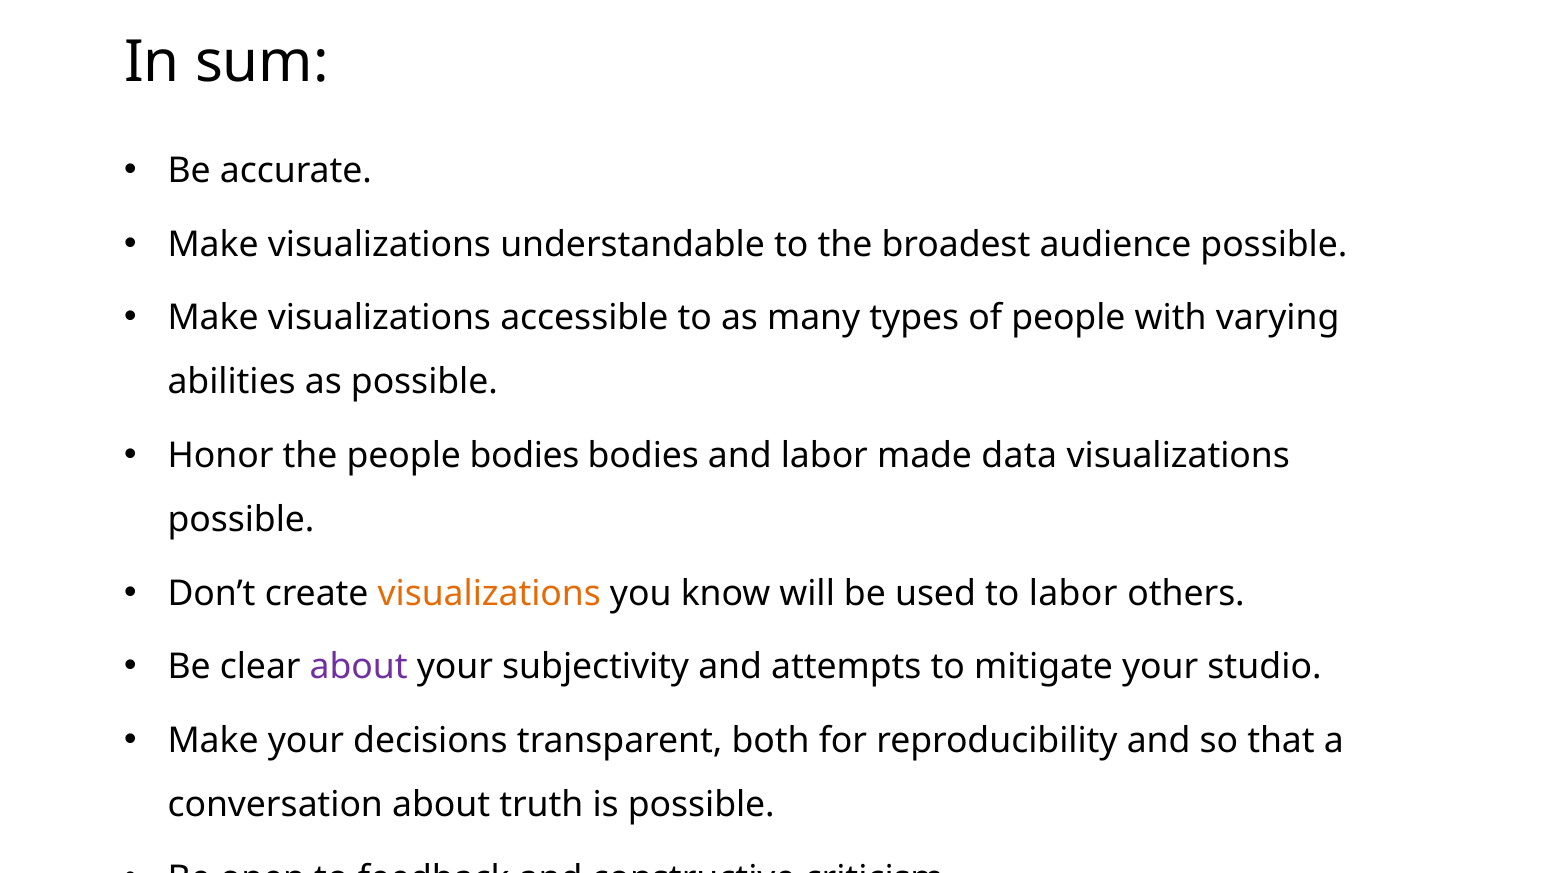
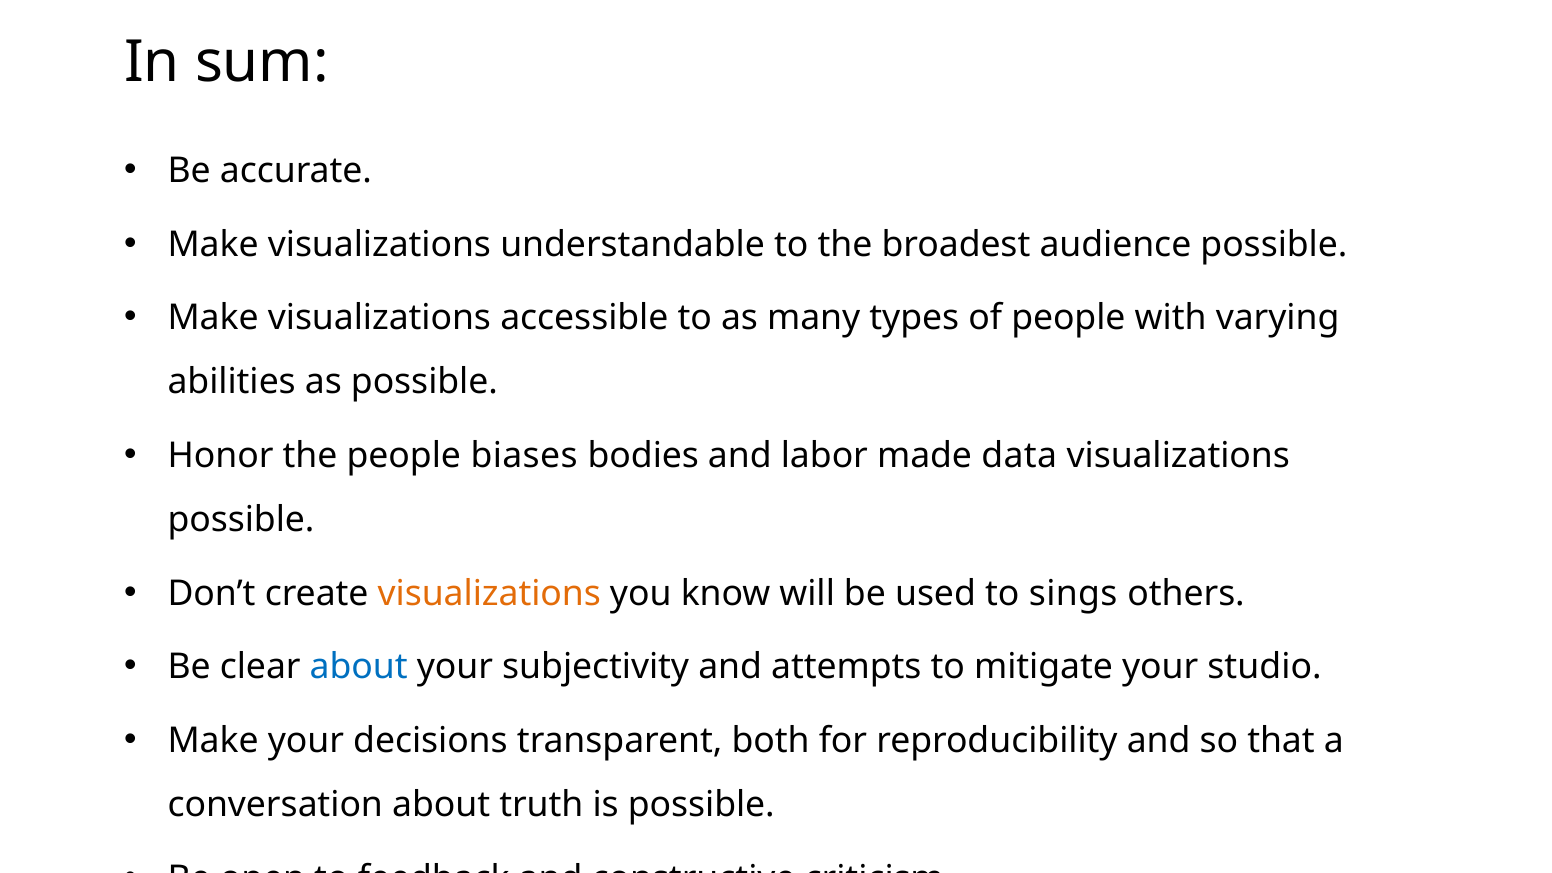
people bodies: bodies -> biases
to labor: labor -> sings
about at (359, 667) colour: purple -> blue
